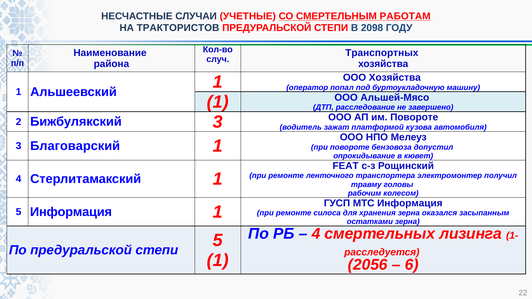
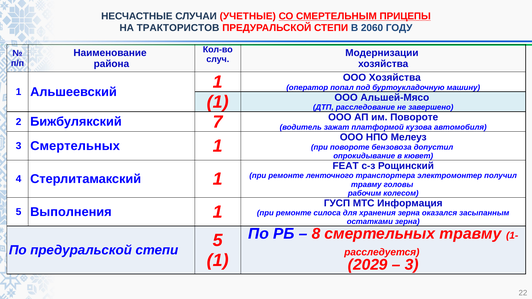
РАБОТАМ: РАБОТАМ -> ПРИЦЕПЫ
2098: 2098 -> 2060
Транспортных: Транспортных -> Модернизации
Бижбулякский 3: 3 -> 7
3 Благоварский: Благоварский -> Смертельных
5 Информация: Информация -> Выполнения
4 at (316, 234): 4 -> 8
смертельных лизинга: лизинга -> травму
2056: 2056 -> 2029
6 at (412, 265): 6 -> 3
